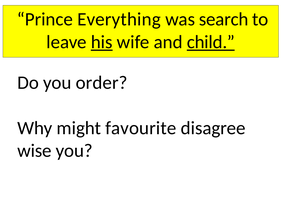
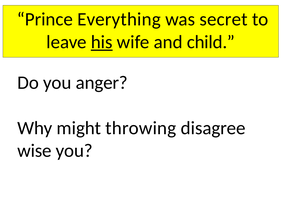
search: search -> secret
child underline: present -> none
order: order -> anger
favourite: favourite -> throwing
